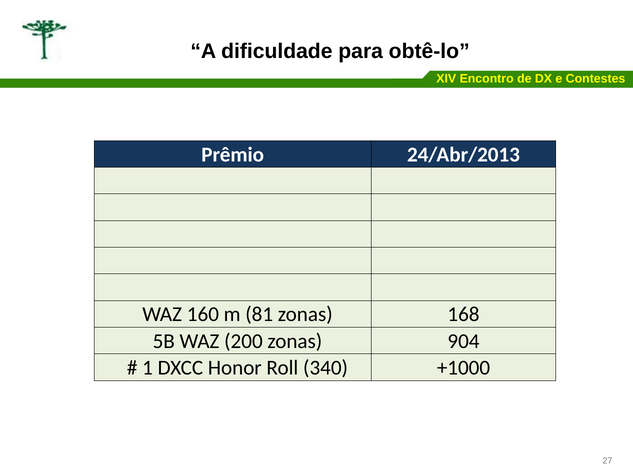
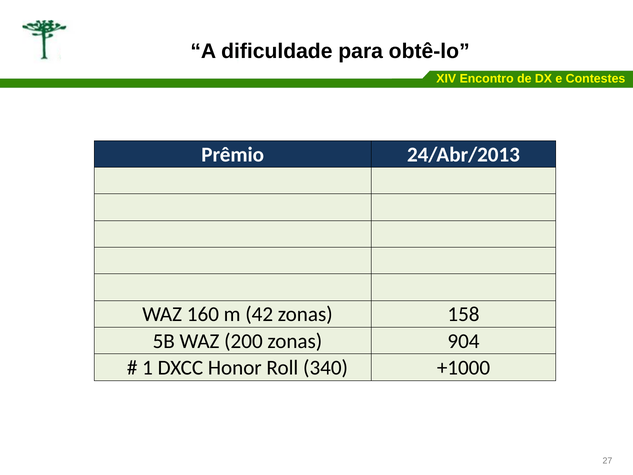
81: 81 -> 42
168: 168 -> 158
